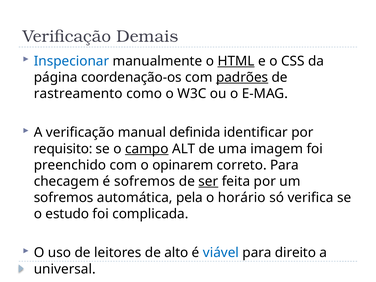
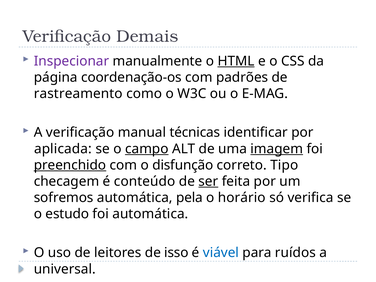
Inspecionar colour: blue -> purple
padrões underline: present -> none
definida: definida -> técnicas
requisito: requisito -> aplicada
imagem underline: none -> present
preenchido underline: none -> present
opinarem: opinarem -> disfunção
correto Para: Para -> Tipo
é sofremos: sofremos -> conteúdo
foi complicada: complicada -> automática
alto: alto -> isso
direito: direito -> ruídos
